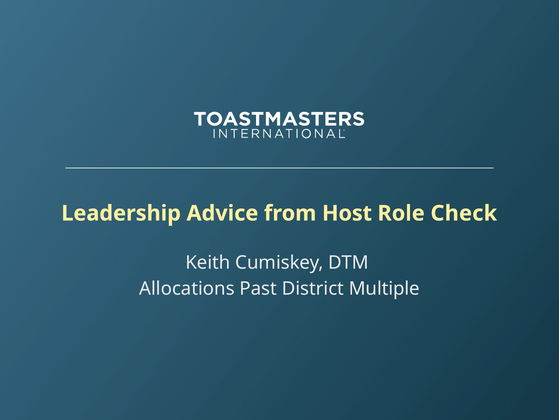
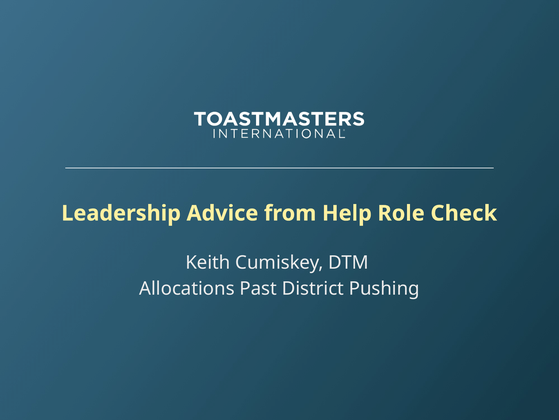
Host: Host -> Help
Multiple: Multiple -> Pushing
